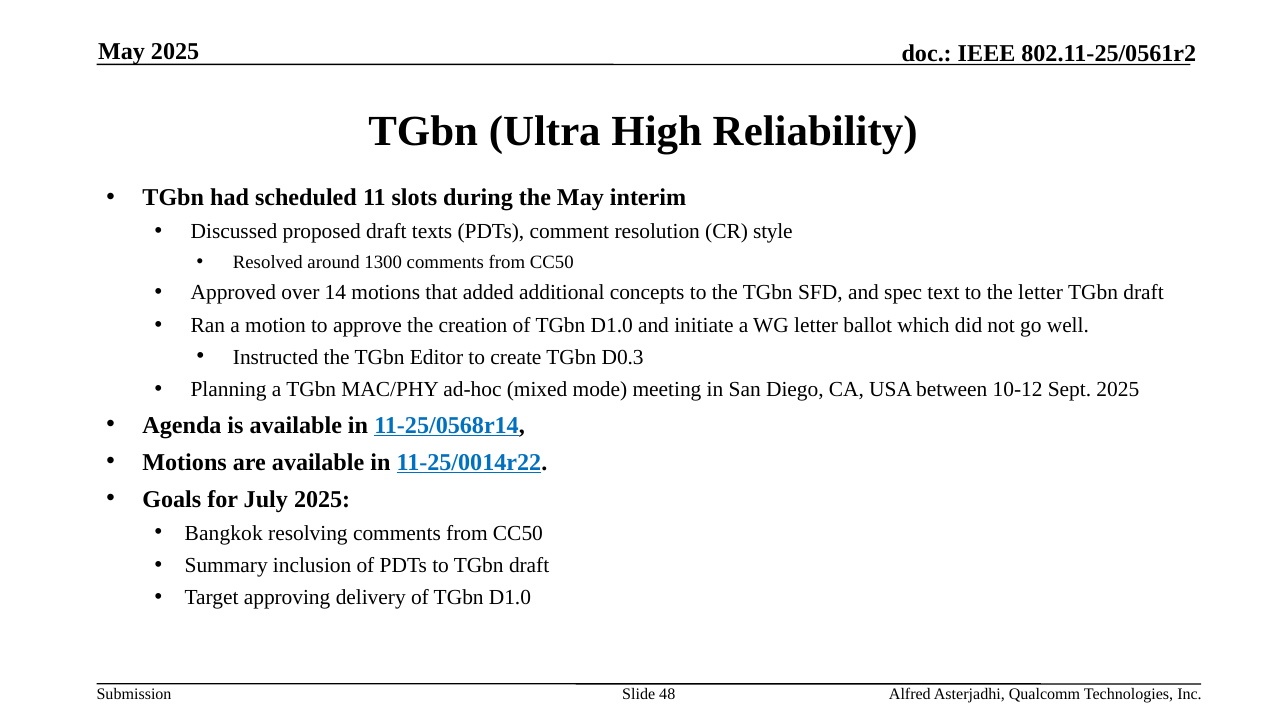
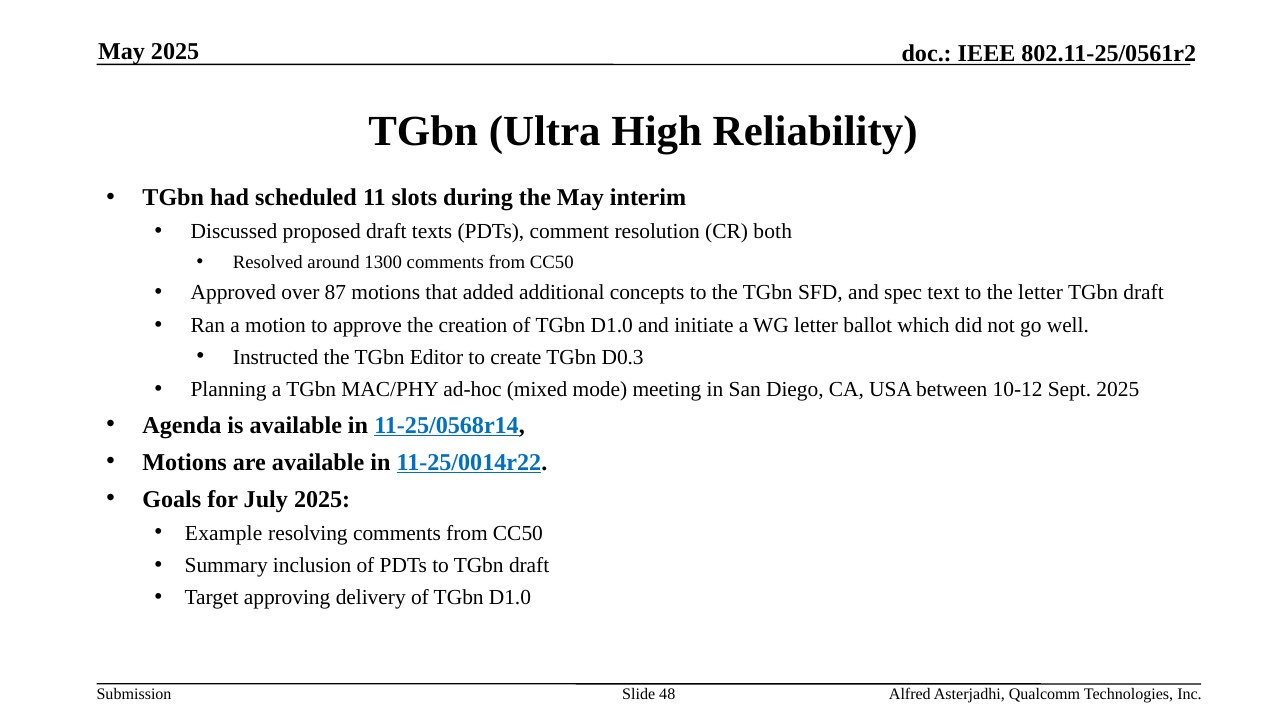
style: style -> both
14: 14 -> 87
Bangkok: Bangkok -> Example
